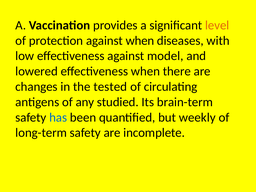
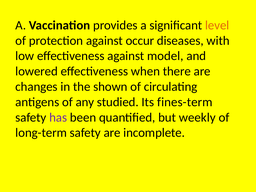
against when: when -> occur
tested: tested -> shown
brain-term: brain-term -> fines-term
has colour: blue -> purple
